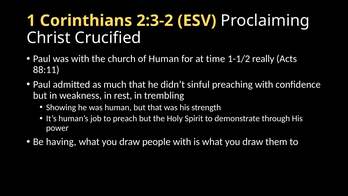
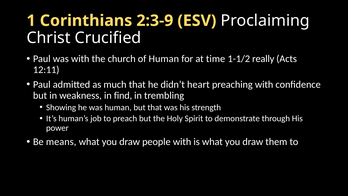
2:3-2: 2:3-2 -> 2:3-9
88:11: 88:11 -> 12:11
sinful: sinful -> heart
rest: rest -> find
having: having -> means
